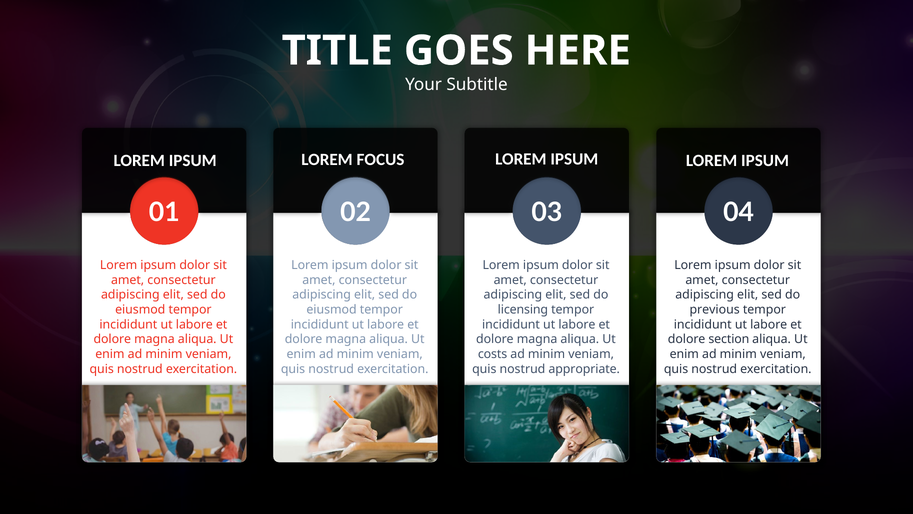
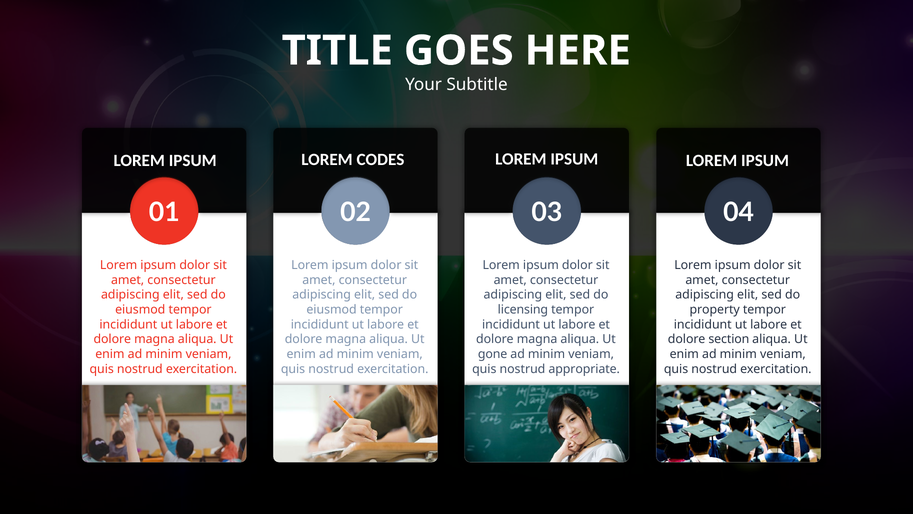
FOCUS: FOCUS -> CODES
previous: previous -> property
costs: costs -> gone
